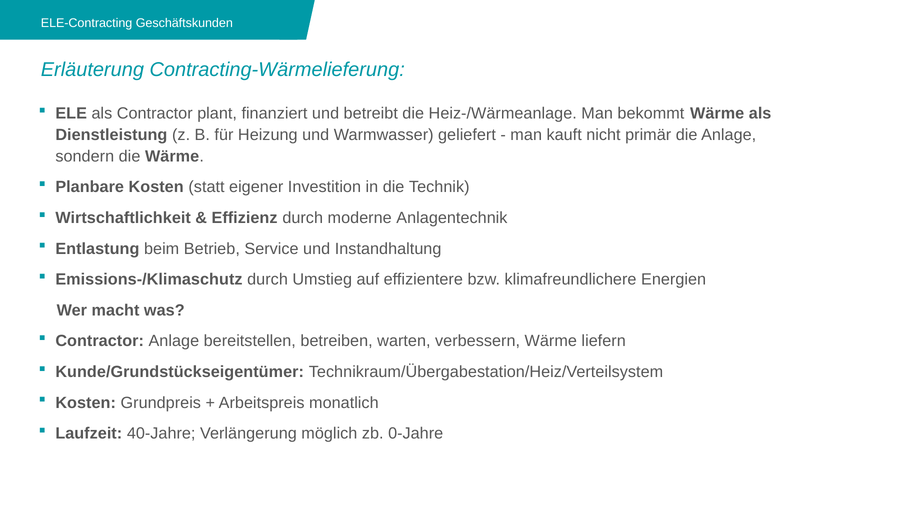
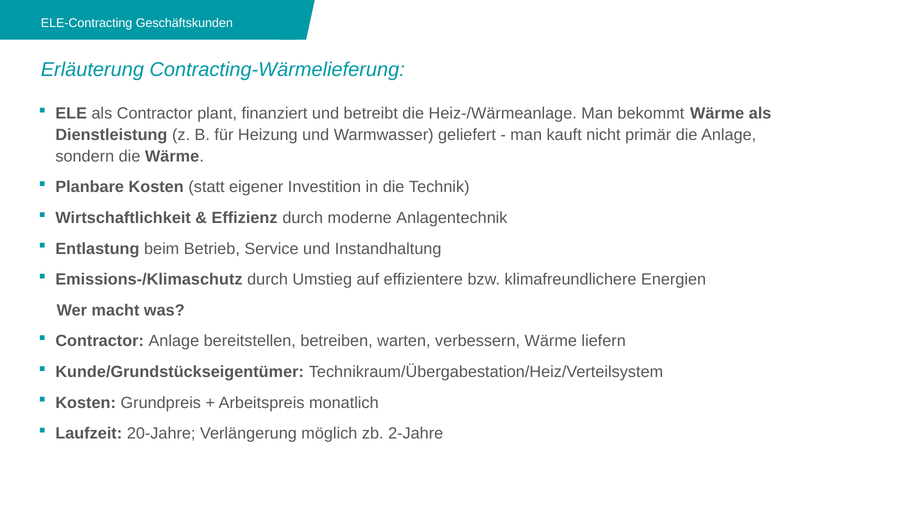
40-Jahre: 40-Jahre -> 20-Jahre
0-Jahre: 0-Jahre -> 2-Jahre
